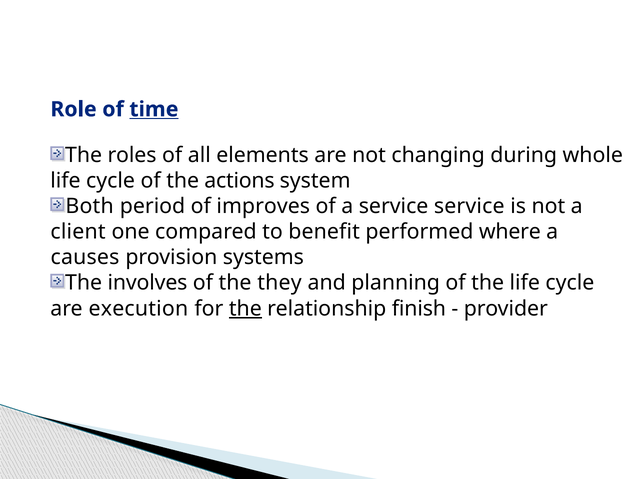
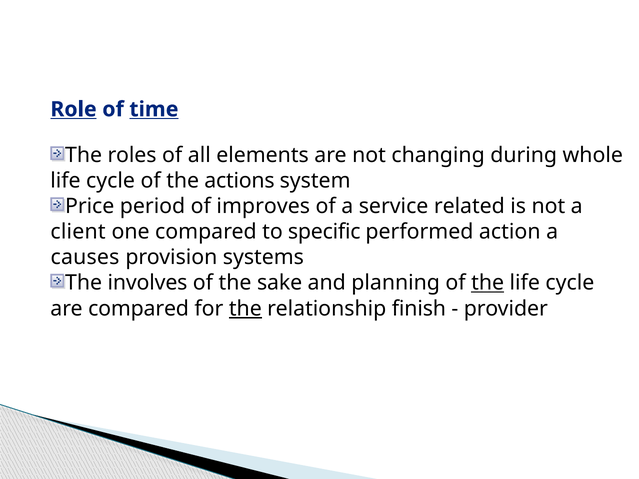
Role underline: none -> present
Both: Both -> Price
service service: service -> related
benefit: benefit -> specific
where: where -> action
they: they -> sake
the at (488, 283) underline: none -> present
are execution: execution -> compared
